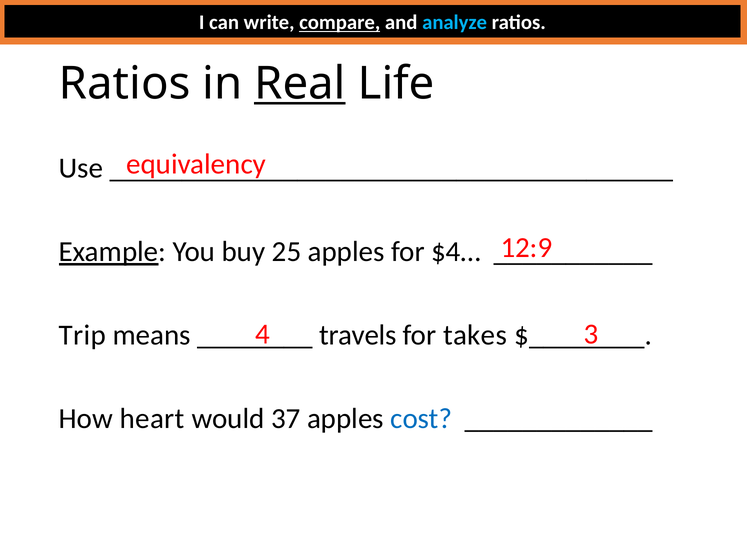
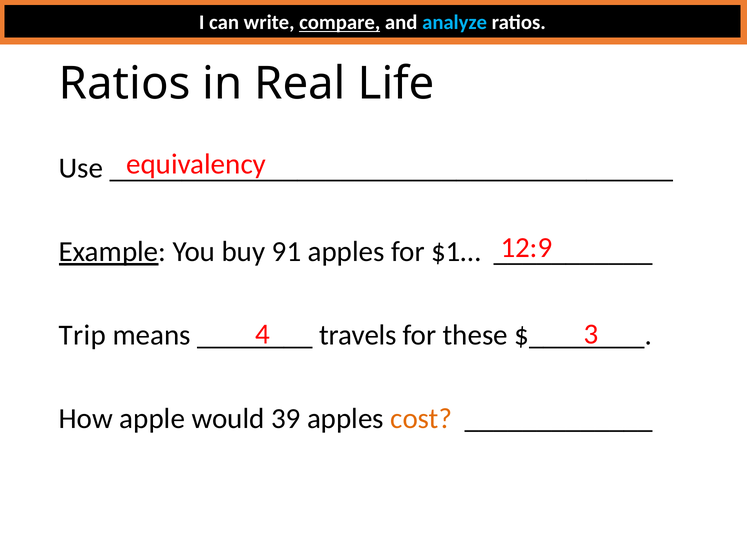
Real underline: present -> none
25: 25 -> 91
$4…: $4… -> $1…
takes: takes -> these
heart: heart -> apple
37: 37 -> 39
cost colour: blue -> orange
